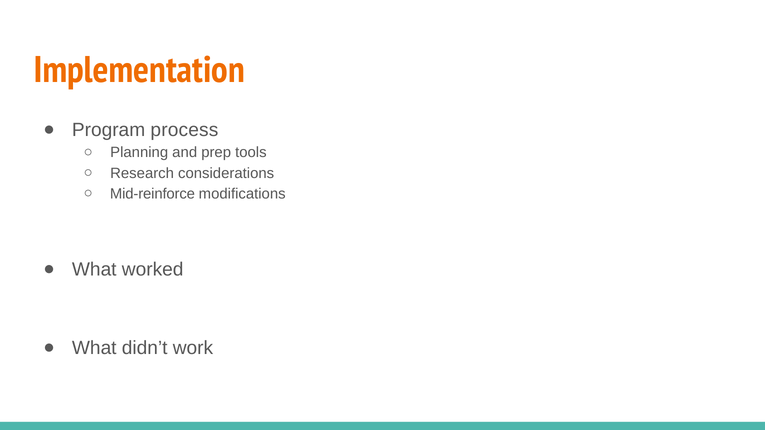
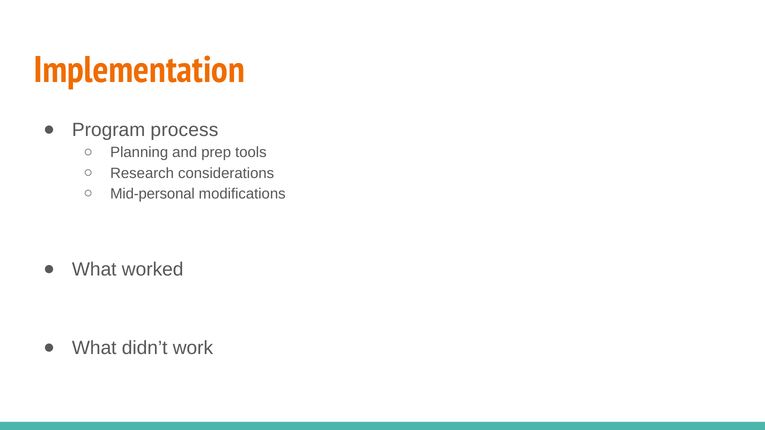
Mid-reinforce: Mid-reinforce -> Mid-personal
